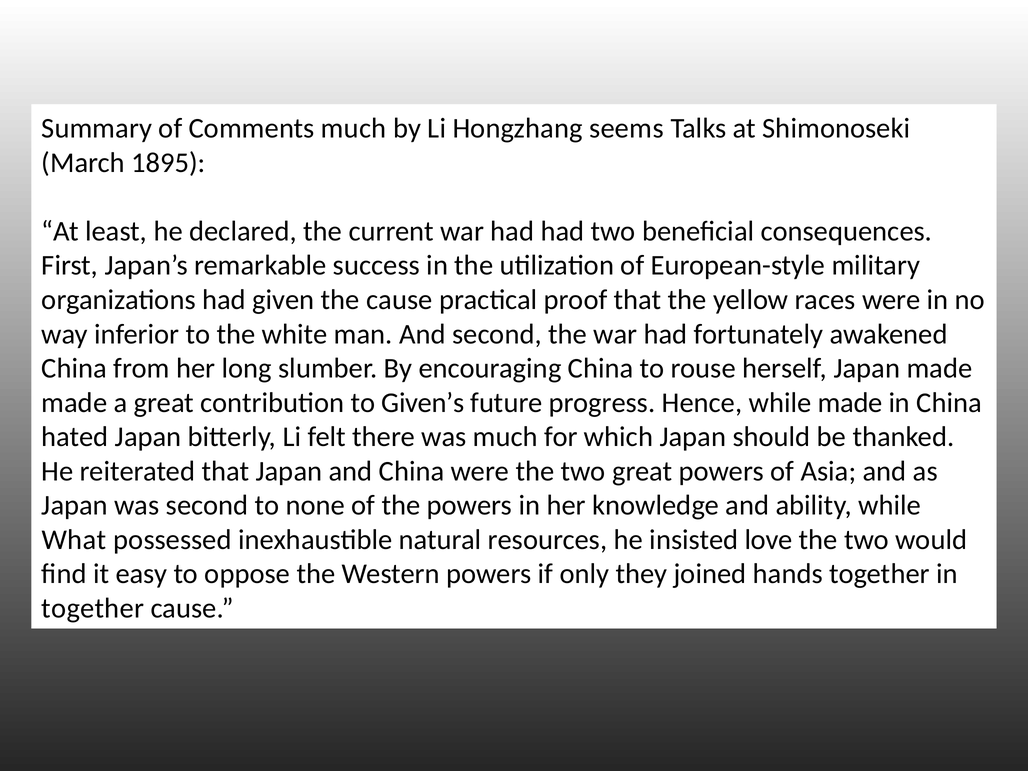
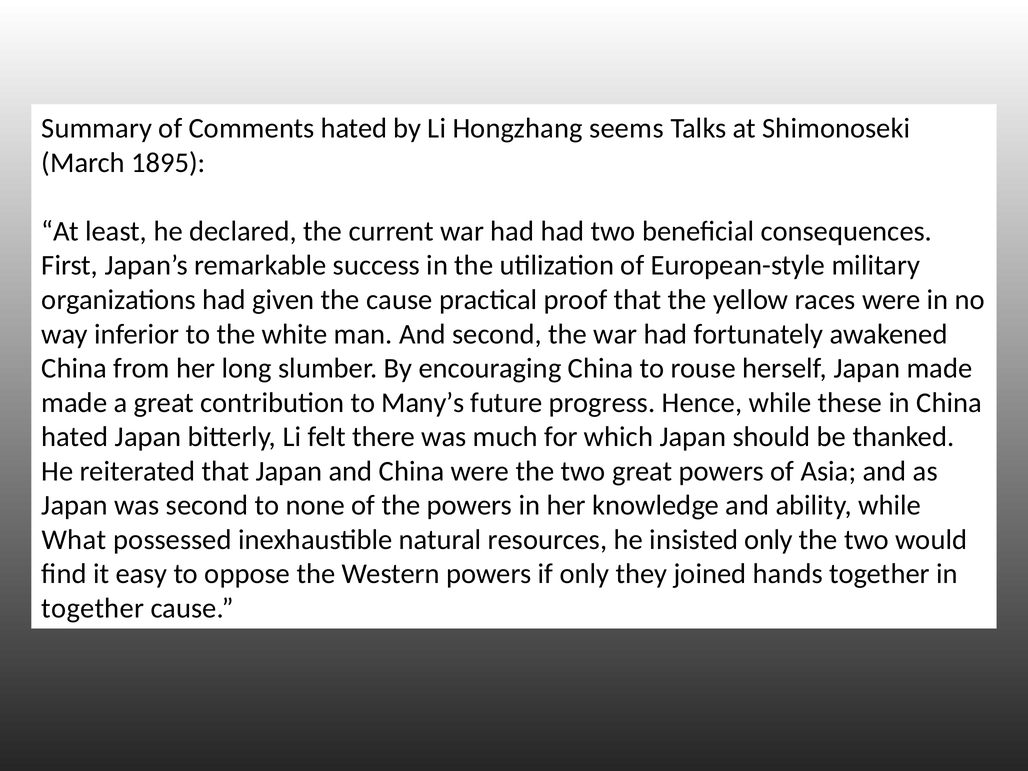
Comments much: much -> hated
Given’s: Given’s -> Many’s
while made: made -> these
insisted love: love -> only
